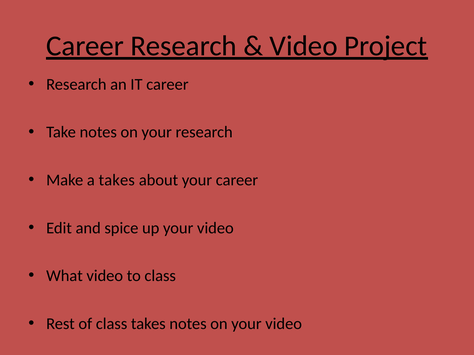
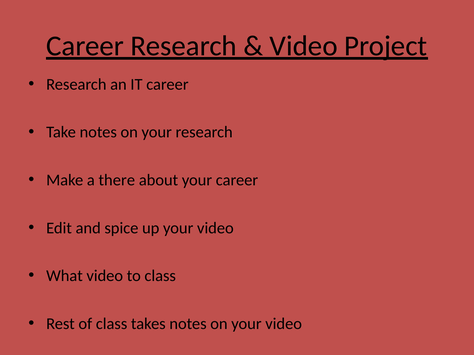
a takes: takes -> there
